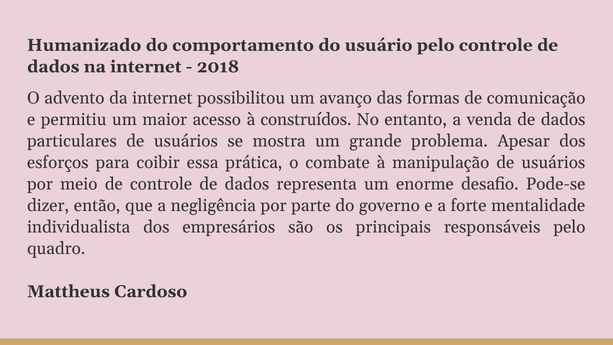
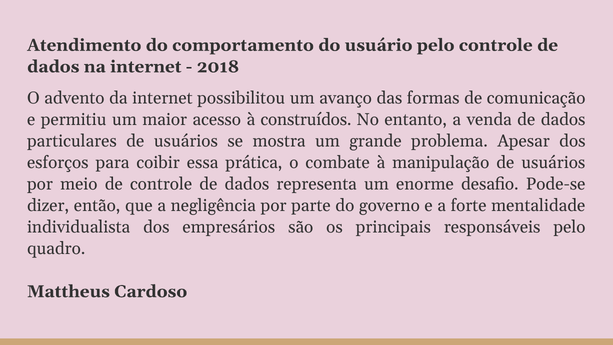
Humanizado: Humanizado -> Atendimento
